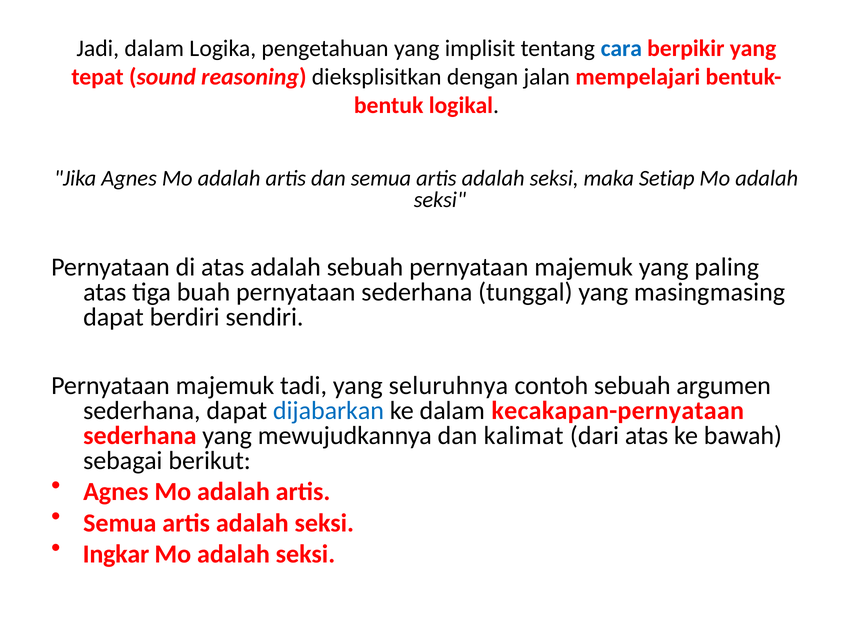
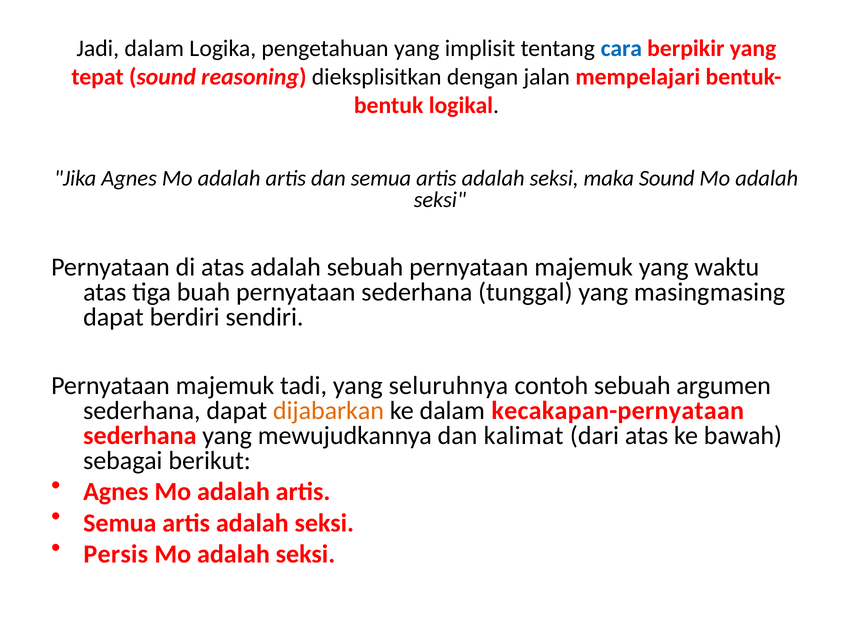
maka Setiap: Setiap -> Sound
paling: paling -> waktu
dijabarkan colour: blue -> orange
Ingkar: Ingkar -> Persis
